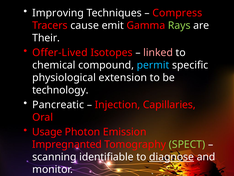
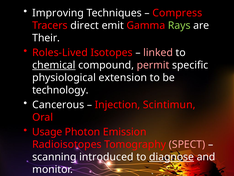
cause: cause -> direct
Offer-Lived: Offer-Lived -> Roles-Lived
chemical underline: none -> present
permit colour: light blue -> pink
Pancreatic: Pancreatic -> Cancerous
Capillaries: Capillaries -> Scintimun
Impregnanted: Impregnanted -> Radioisotopes
SPECT colour: light green -> pink
identifiable: identifiable -> introduced
